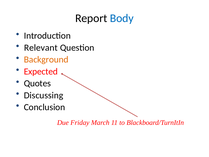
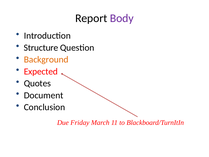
Body colour: blue -> purple
Relevant: Relevant -> Structure
Discussing: Discussing -> Document
